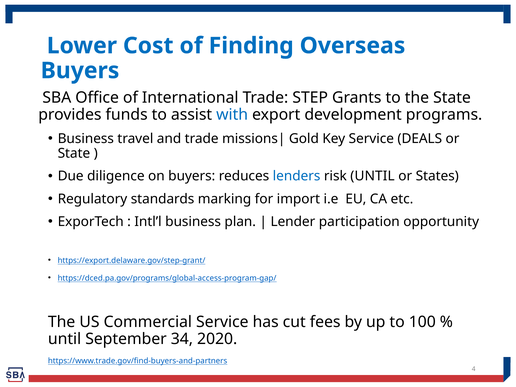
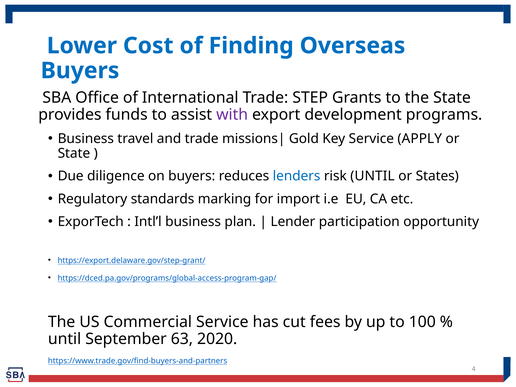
with colour: blue -> purple
DEALS: DEALS -> APPLY
34: 34 -> 63
